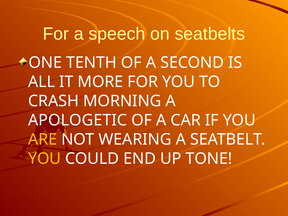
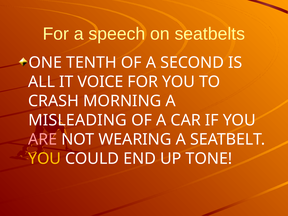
MORE: MORE -> VOICE
APOLOGETIC: APOLOGETIC -> MISLEADING
ARE colour: yellow -> pink
